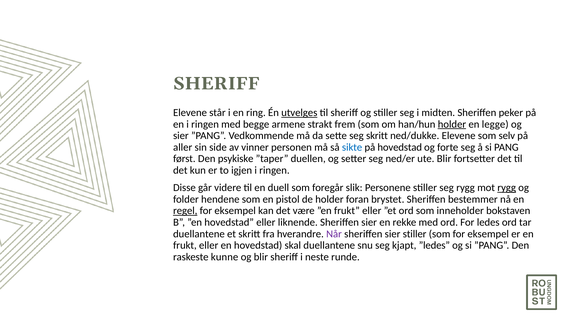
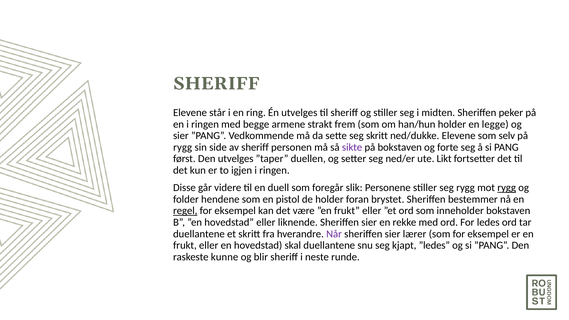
utvelges at (299, 113) underline: present -> none
holder at (452, 124) underline: present -> none
aller at (183, 147): aller -> rygg
av vinner: vinner -> sheriff
sikte colour: blue -> purple
på hovedstad: hovedstad -> bokstaven
Den psykiske: psykiske -> utvelges
ute Blir: Blir -> Likt
sier stiller: stiller -> lærer
